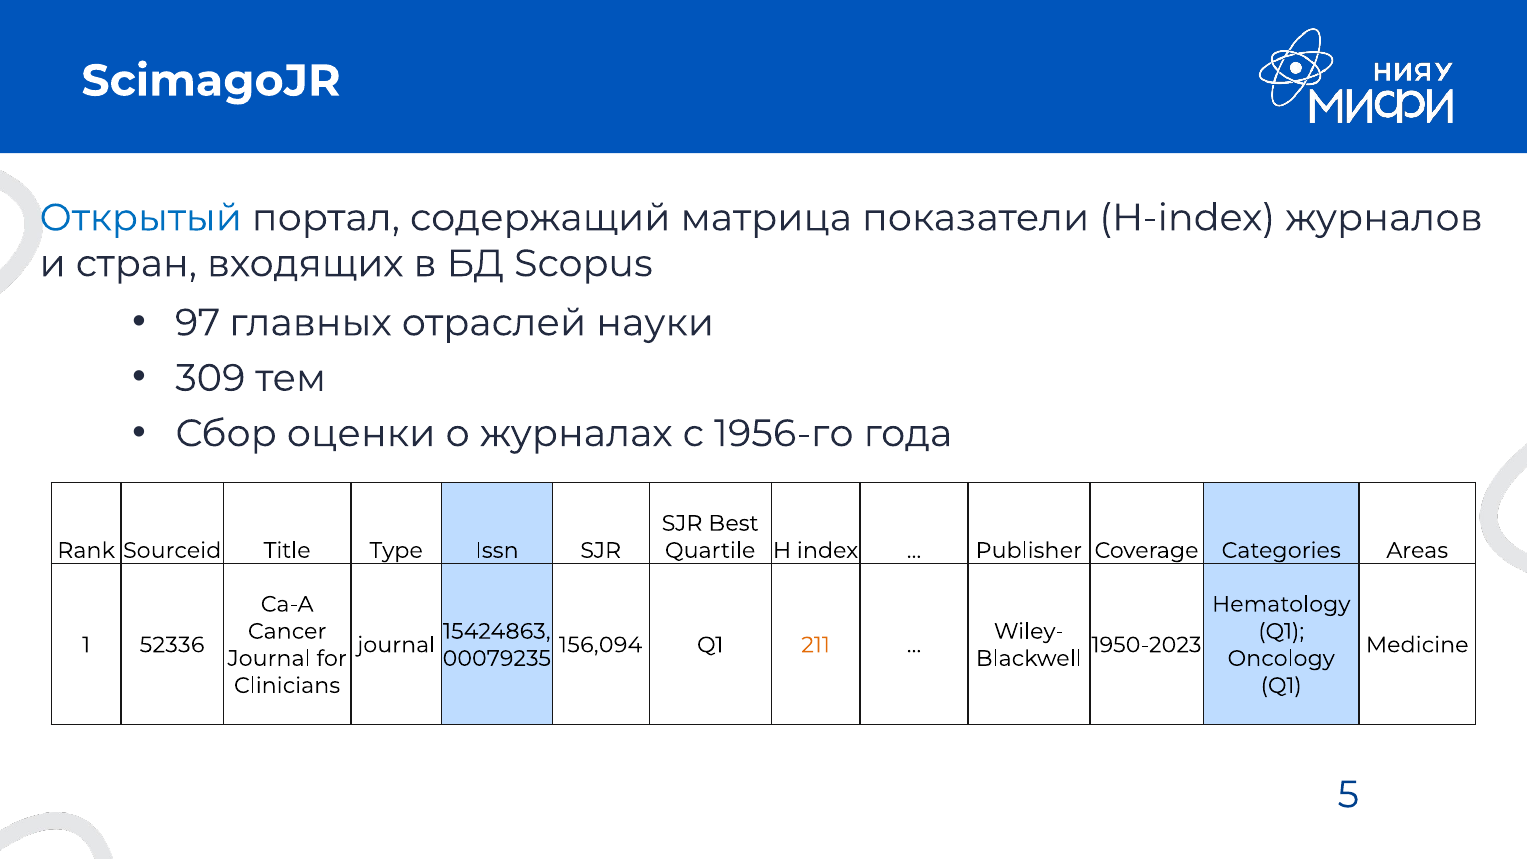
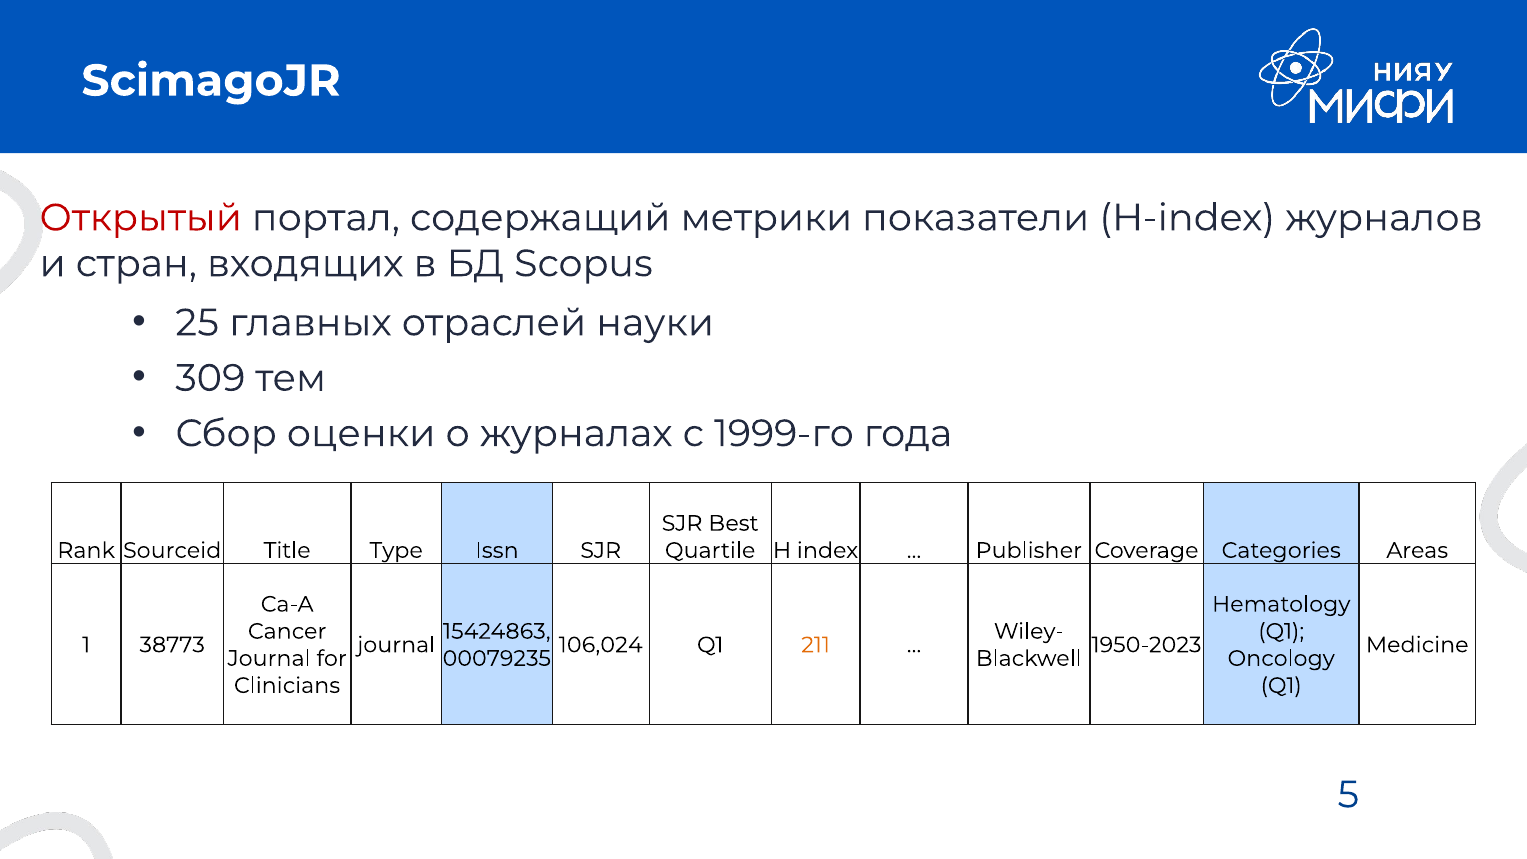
Открытый colour: blue -> red
матрица: матрица -> метрики
97: 97 -> 25
1956-го: 1956-го -> 1999-го
52336: 52336 -> 38773
156,094: 156,094 -> 106,024
